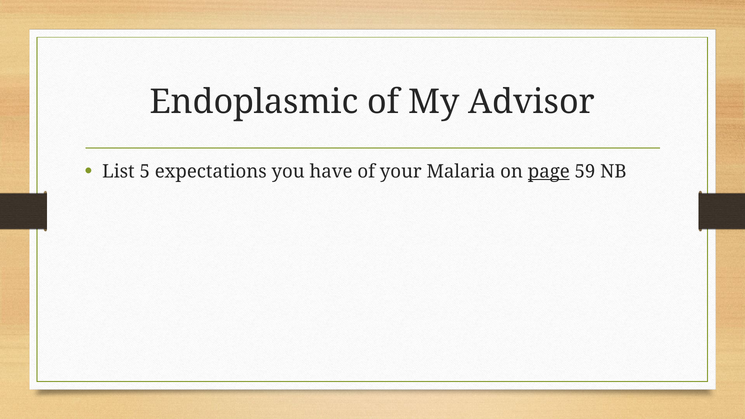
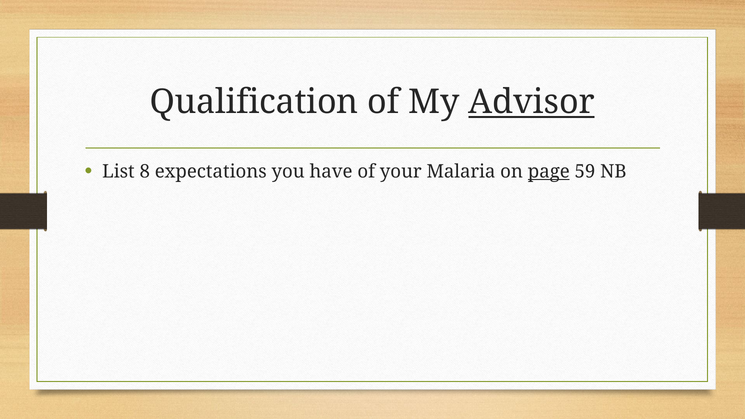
Endoplasmic: Endoplasmic -> Qualification
Advisor underline: none -> present
5: 5 -> 8
